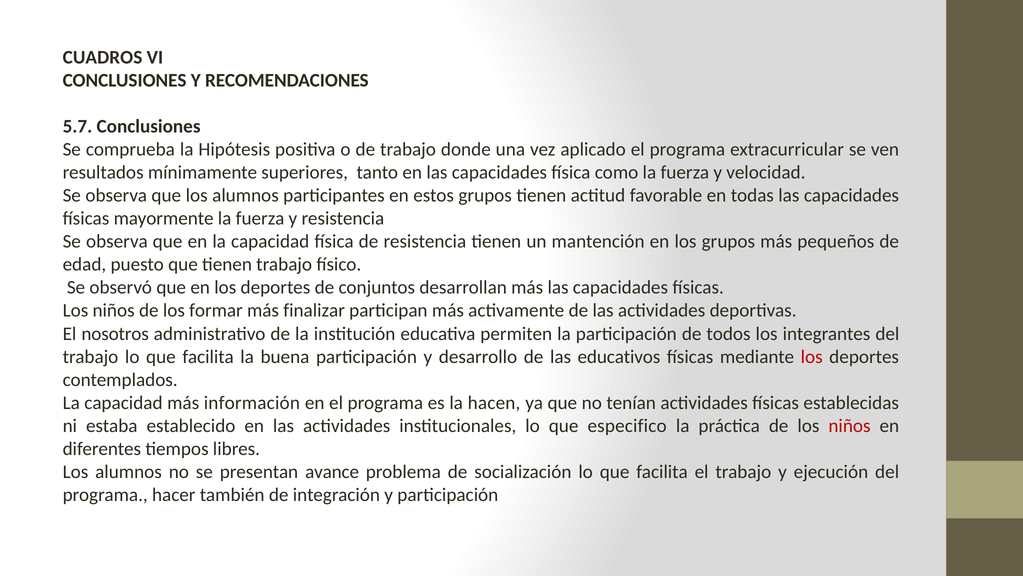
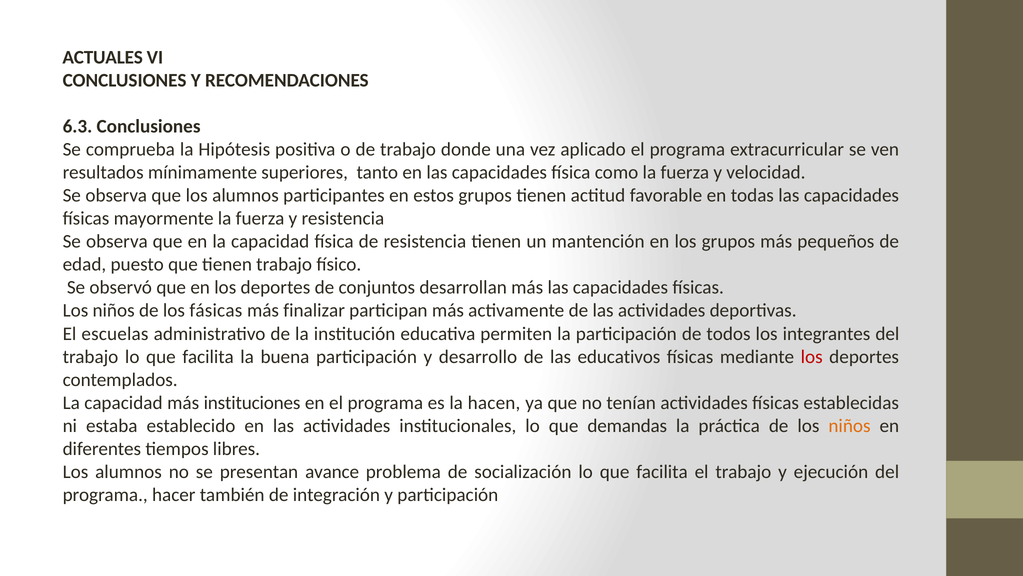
CUADROS: CUADROS -> ACTUALES
5.7: 5.7 -> 6.3
formar: formar -> fásicas
nosotros: nosotros -> escuelas
información: información -> instituciones
especifico: especifico -> demandas
niños at (849, 425) colour: red -> orange
